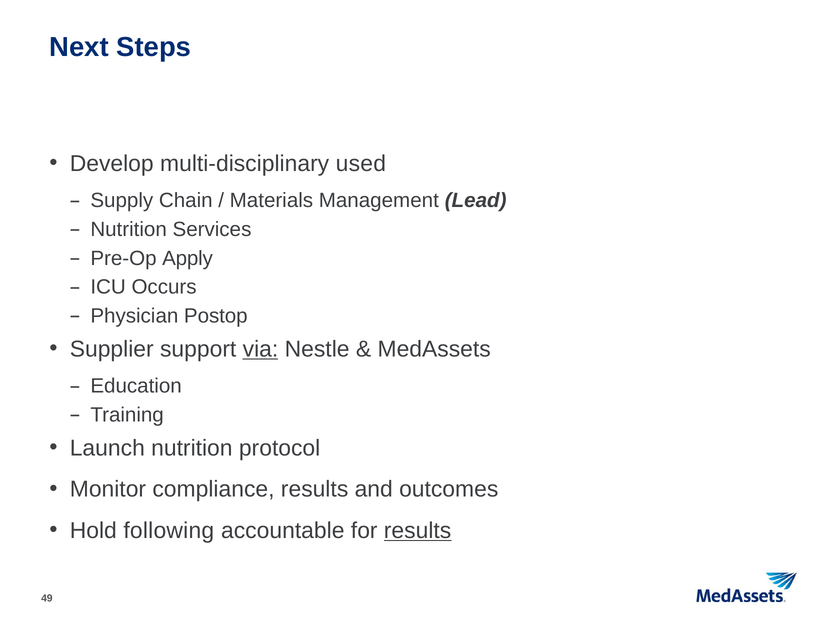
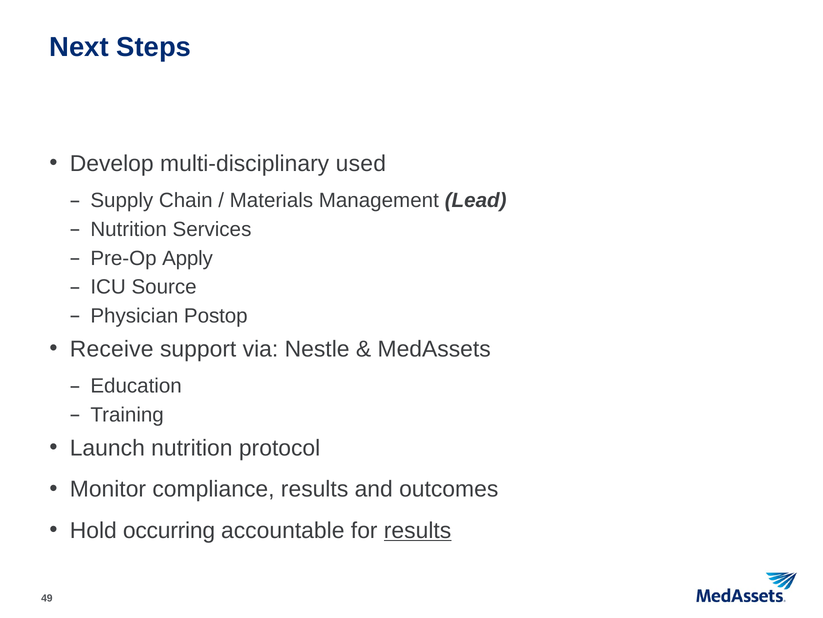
Occurs: Occurs -> Source
Supplier: Supplier -> Receive
via underline: present -> none
following: following -> occurring
